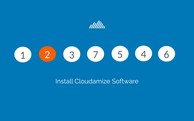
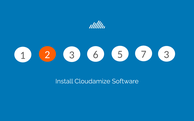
5 6: 6 -> 3
7: 7 -> 6
4: 4 -> 7
